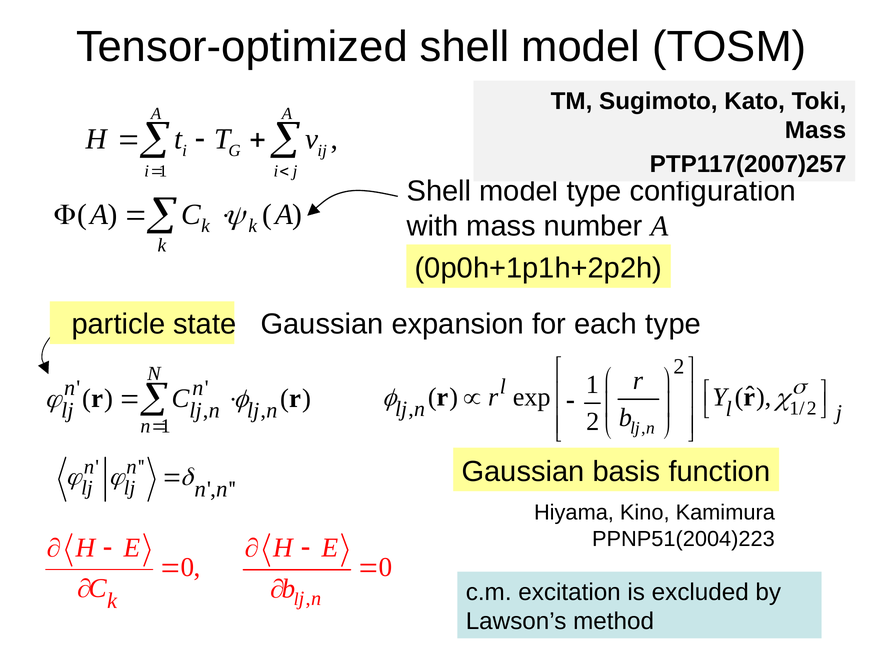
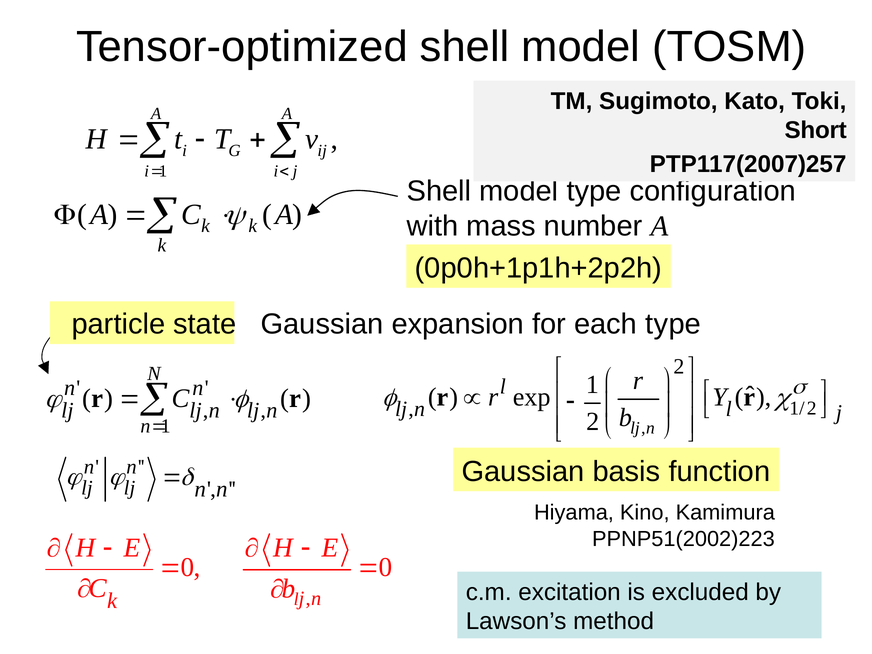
Mass at (815, 130): Mass -> Short
PPNP51(2004)223: PPNP51(2004)223 -> PPNP51(2002)223
